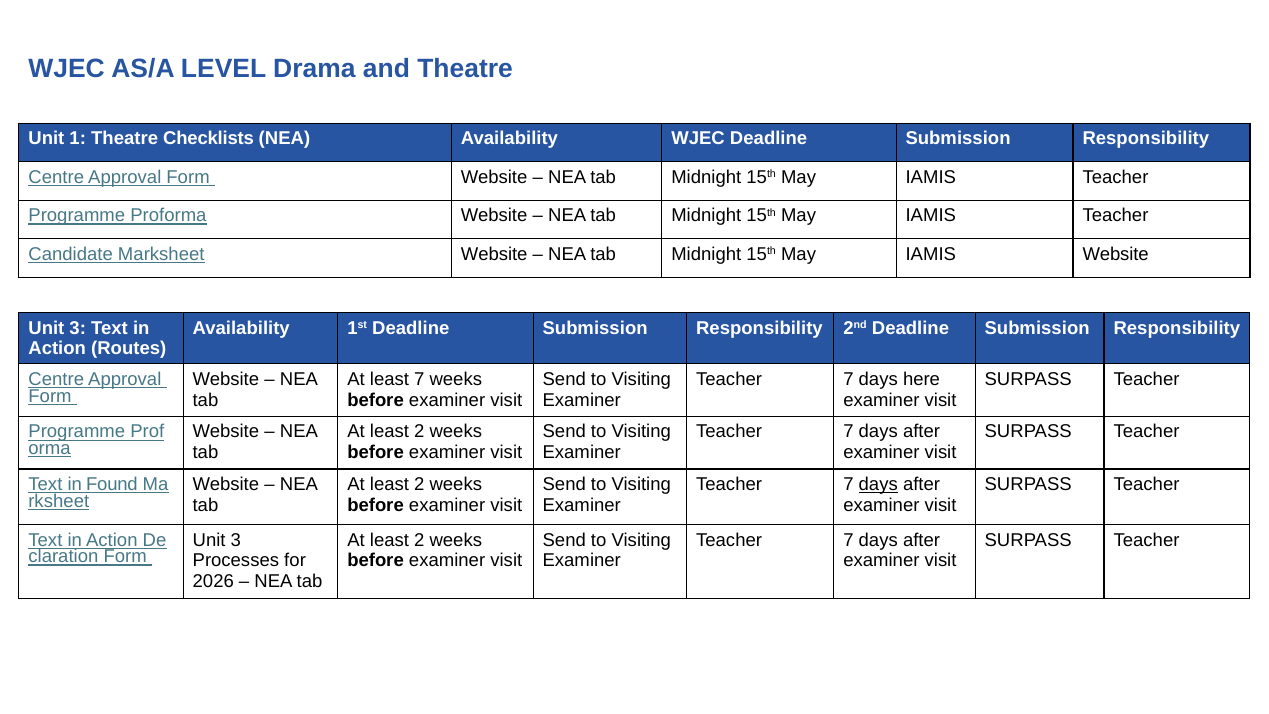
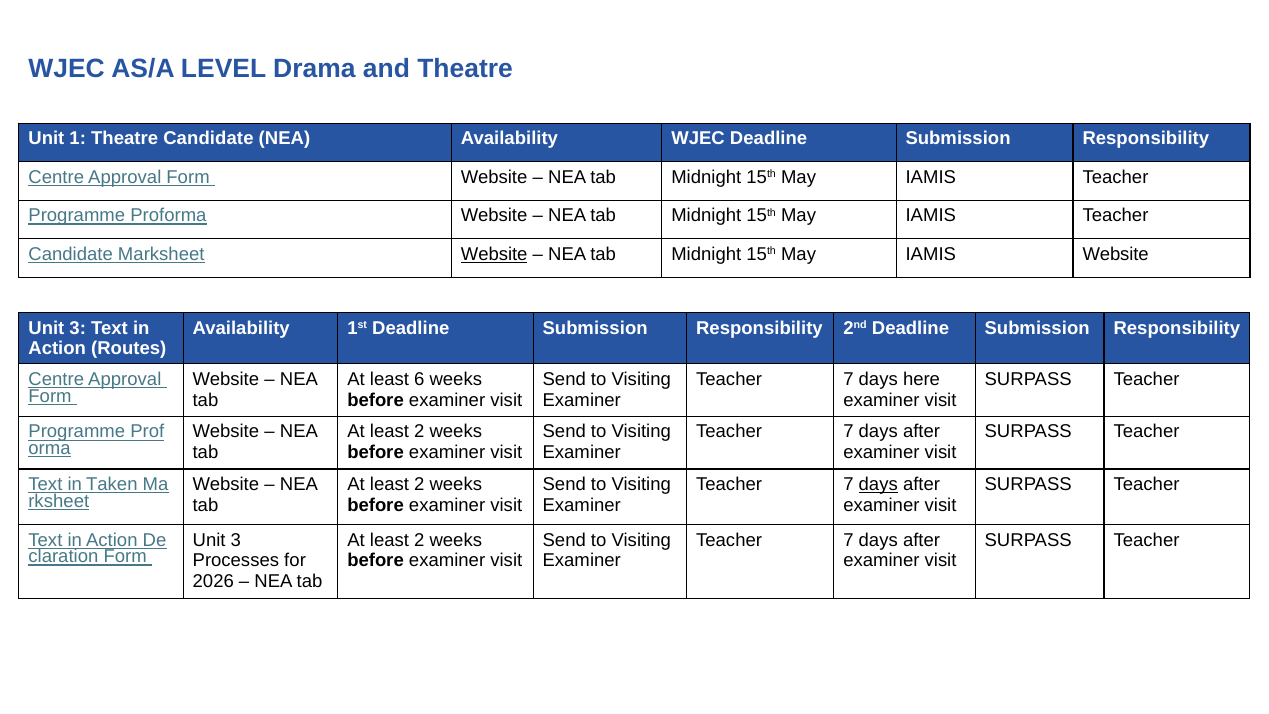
Theatre Checklists: Checklists -> Candidate
Website at (494, 254) underline: none -> present
least 7: 7 -> 6
Found: Found -> Taken
